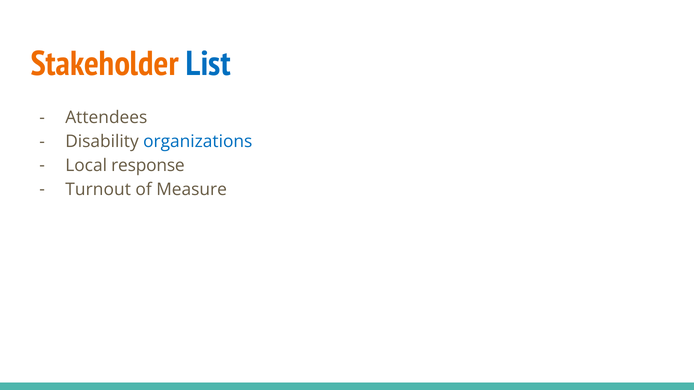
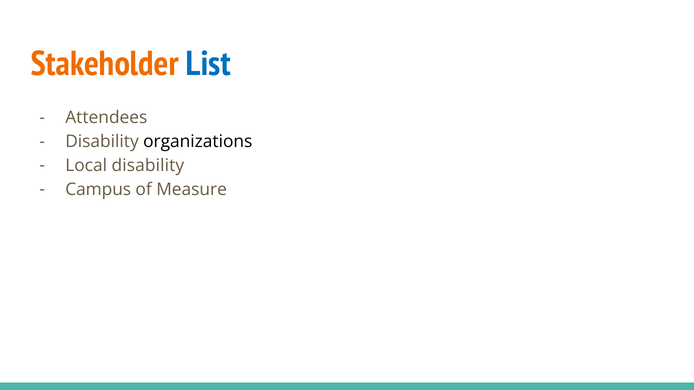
organizations colour: blue -> black
Local response: response -> disability
Turnout: Turnout -> Campus
